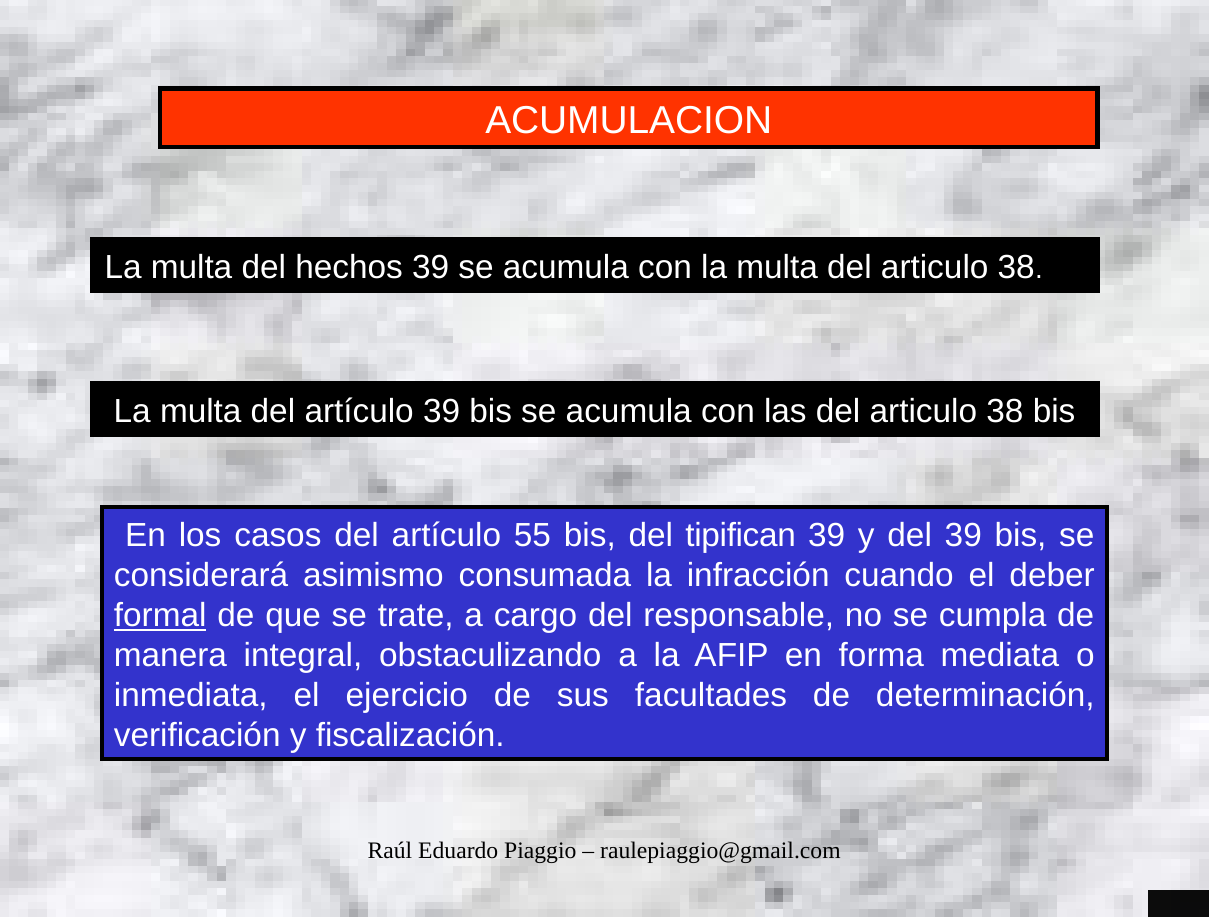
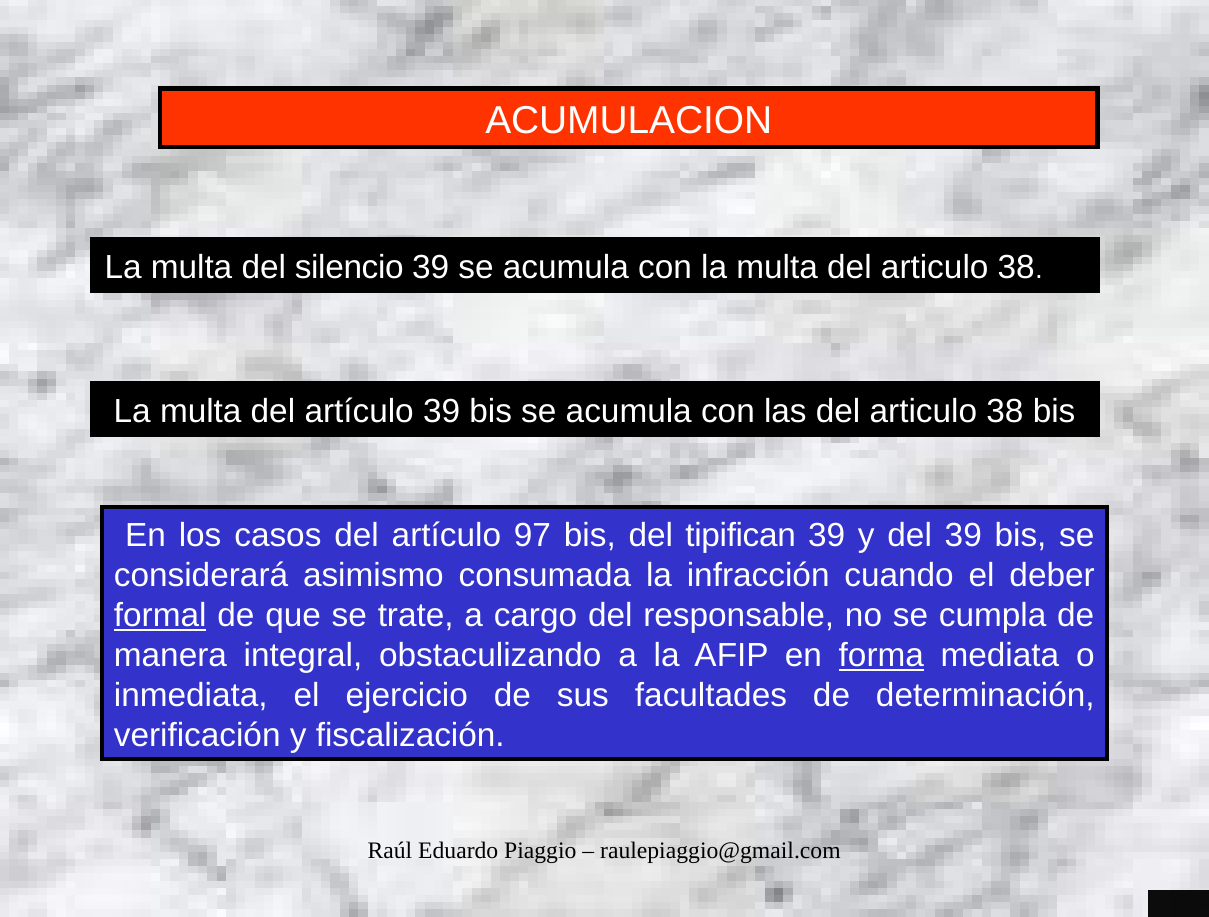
hechos: hechos -> silencio
55: 55 -> 97
forma underline: none -> present
